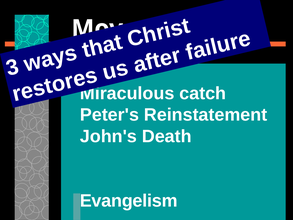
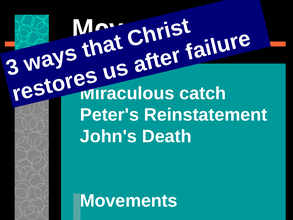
Evangelism at (129, 201): Evangelism -> Movements
